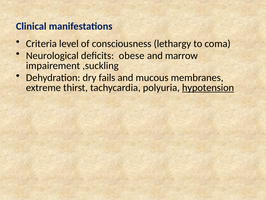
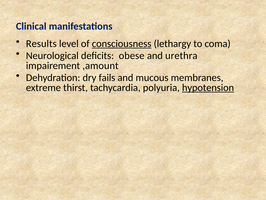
Criteria: Criteria -> Results
consciousness underline: none -> present
marrow: marrow -> urethra
,suckling: ,suckling -> ,amount
